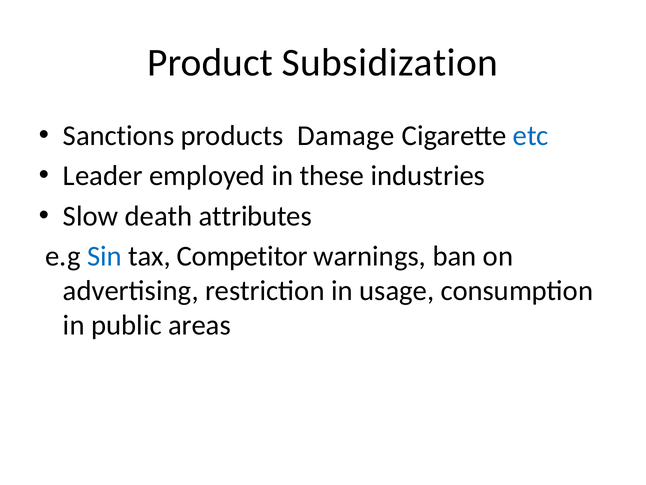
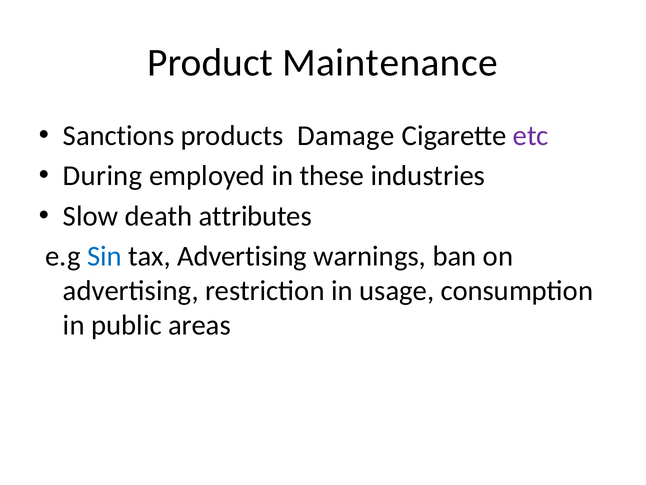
Subsidization: Subsidization -> Maintenance
etc colour: blue -> purple
Leader: Leader -> During
tax Competitor: Competitor -> Advertising
